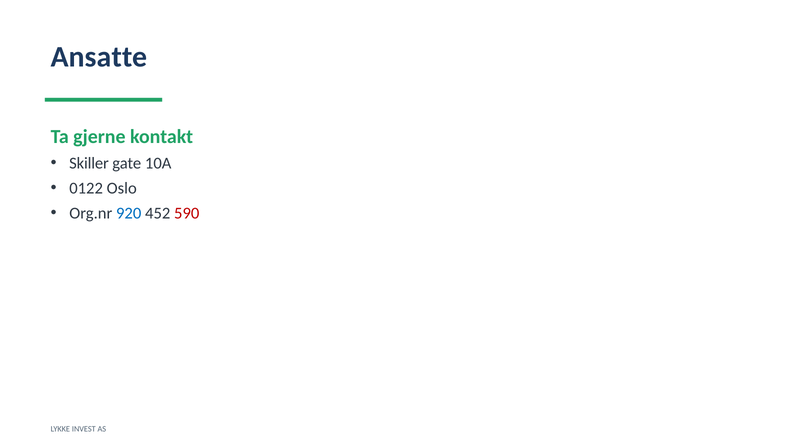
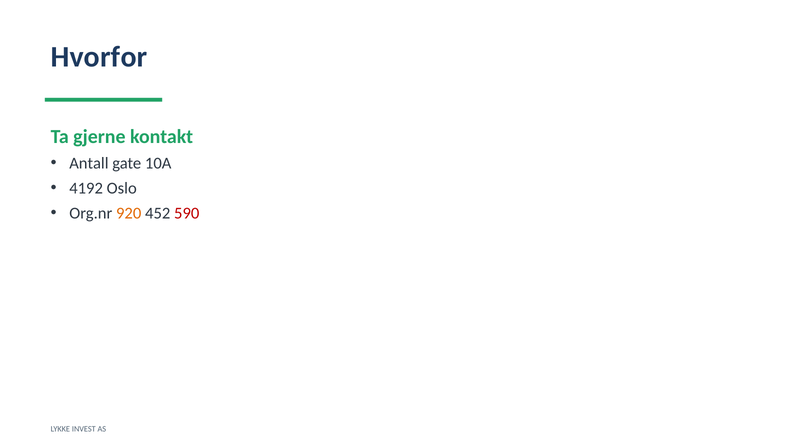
Ansatte: Ansatte -> Hvorfor
Skiller: Skiller -> Antall
0122: 0122 -> 4192
920 colour: blue -> orange
